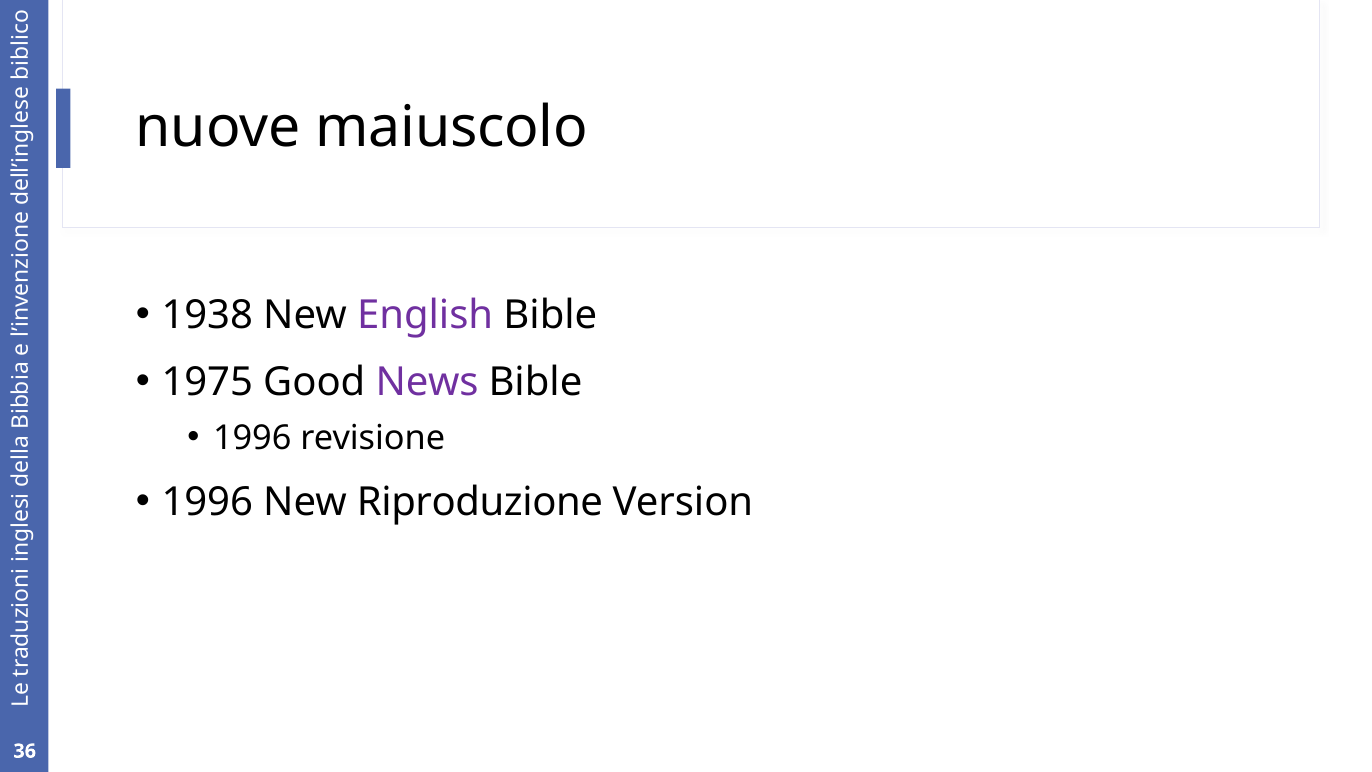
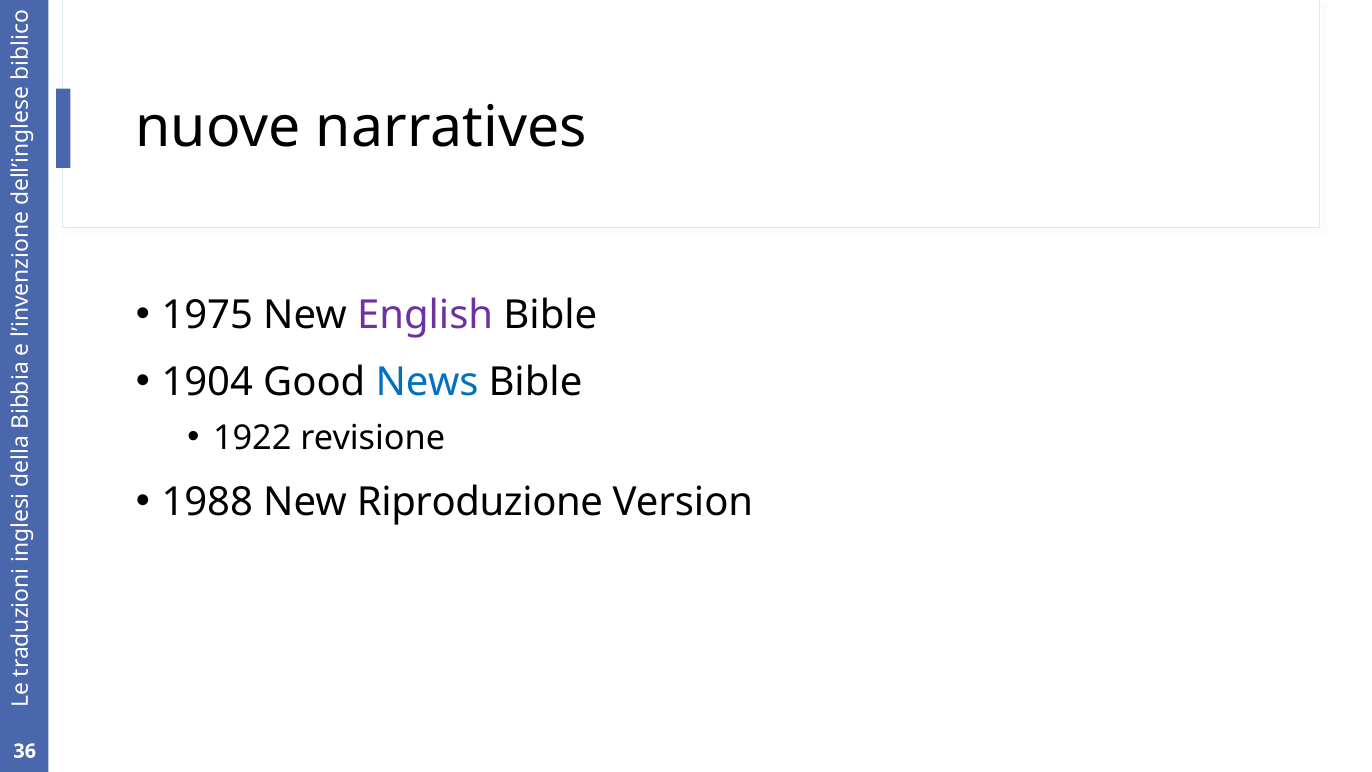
maiuscolo: maiuscolo -> narratives
1938: 1938 -> 1975
1975: 1975 -> 1904
News colour: purple -> blue
1996 at (252, 438): 1996 -> 1922
1996 at (207, 502): 1996 -> 1988
